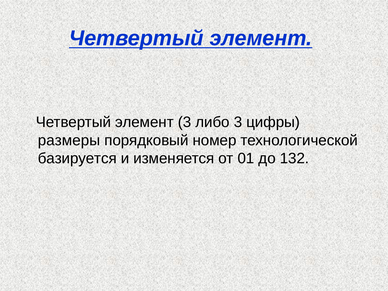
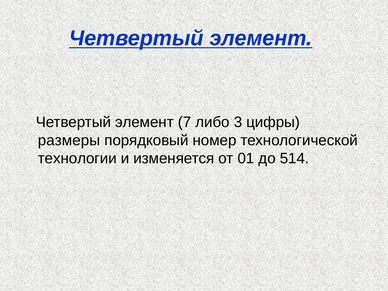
элемент 3: 3 -> 7
базируется: базируется -> технологии
132: 132 -> 514
